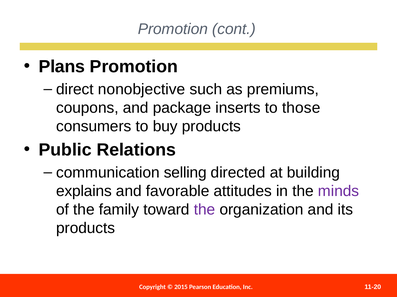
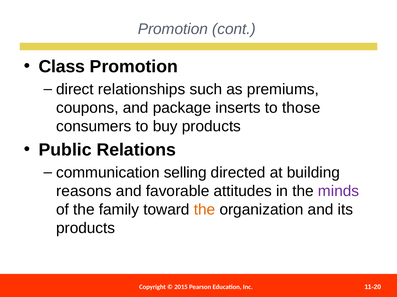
Plans: Plans -> Class
nonobjective: nonobjective -> relationships
explains: explains -> reasons
the at (205, 210) colour: purple -> orange
